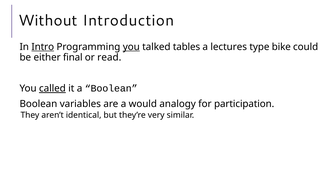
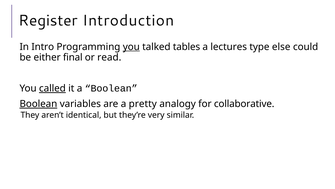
Without: Without -> Register
Intro underline: present -> none
bike: bike -> else
Boolean at (38, 104) underline: none -> present
would: would -> pretty
participation: participation -> collaborative
